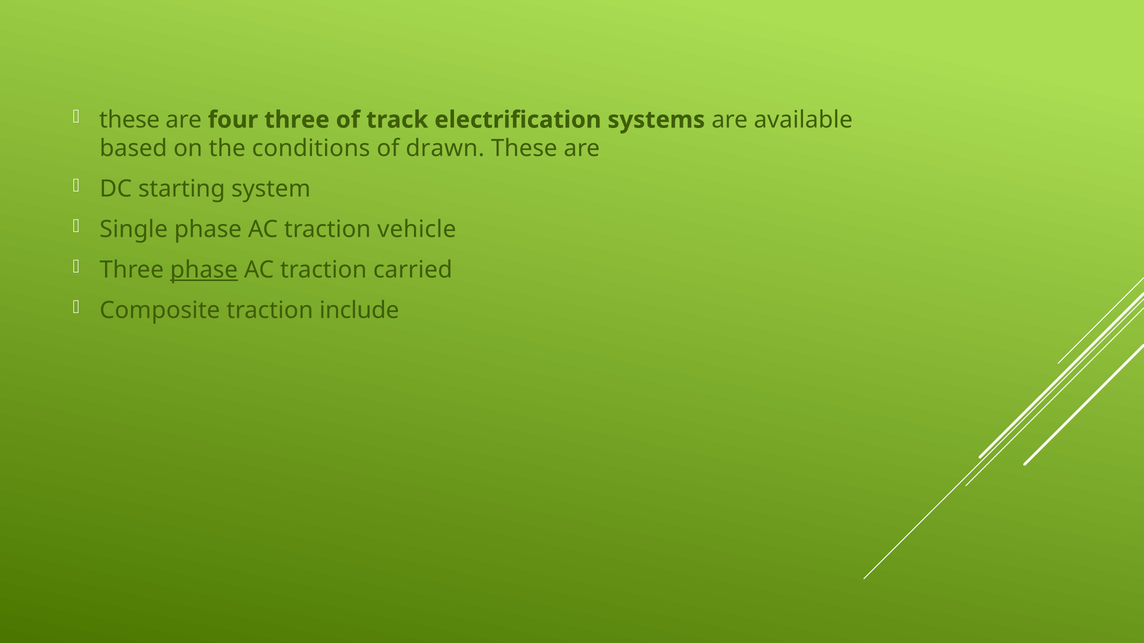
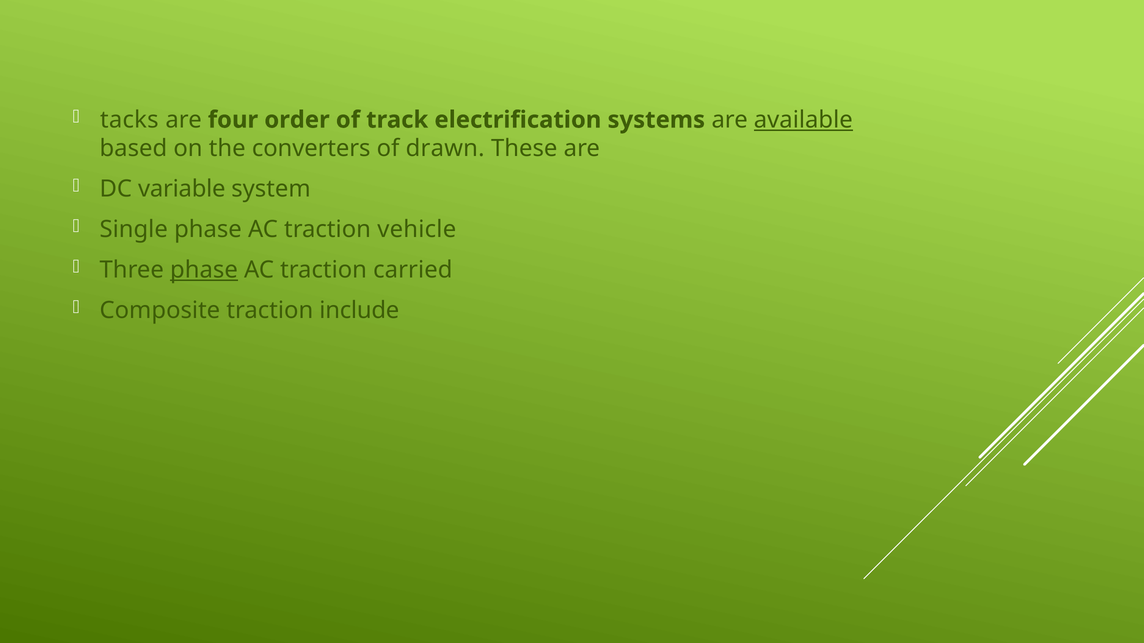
these at (130, 120): these -> tacks
four three: three -> order
available underline: none -> present
conditions: conditions -> converters
starting: starting -> variable
